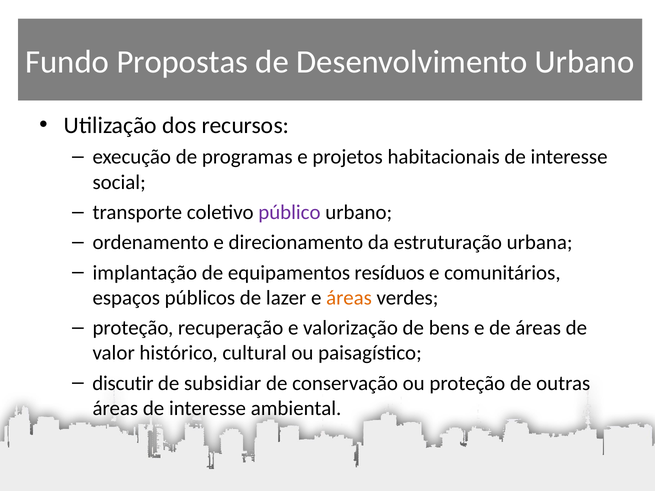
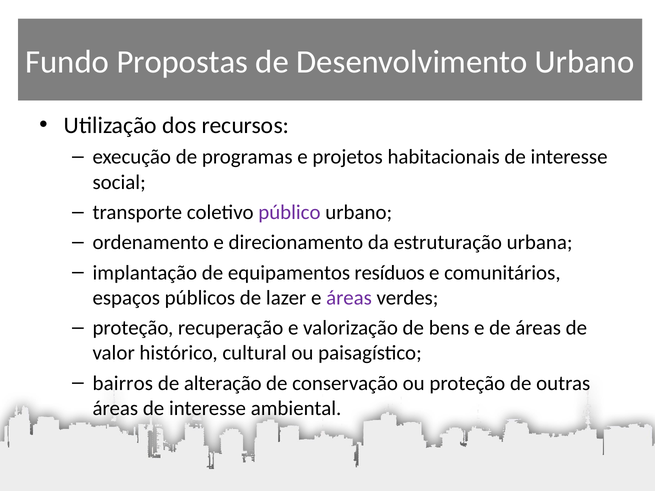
áreas at (349, 298) colour: orange -> purple
discutir: discutir -> bairros
subsidiar: subsidiar -> alteração
